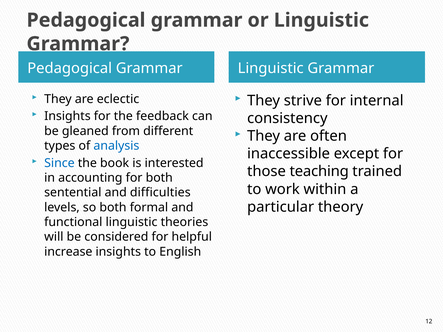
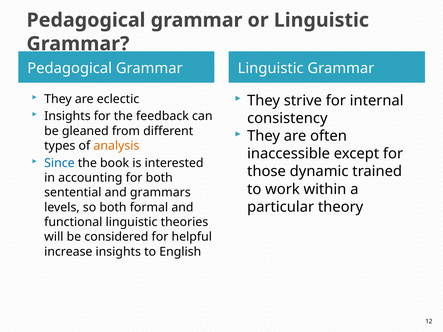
analysis colour: blue -> orange
teaching: teaching -> dynamic
difficulties: difficulties -> grammars
